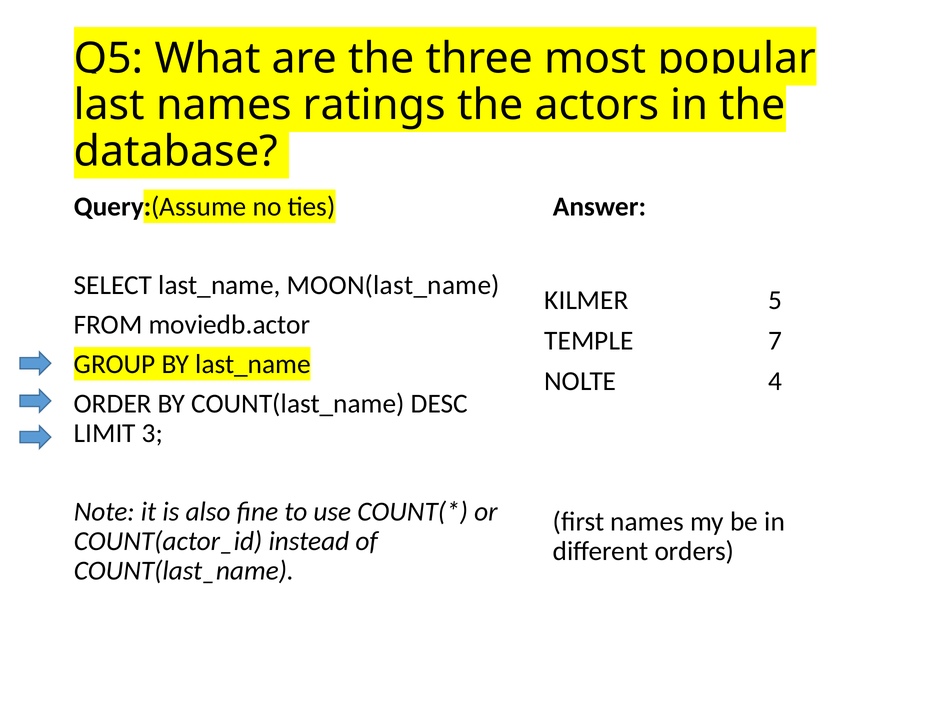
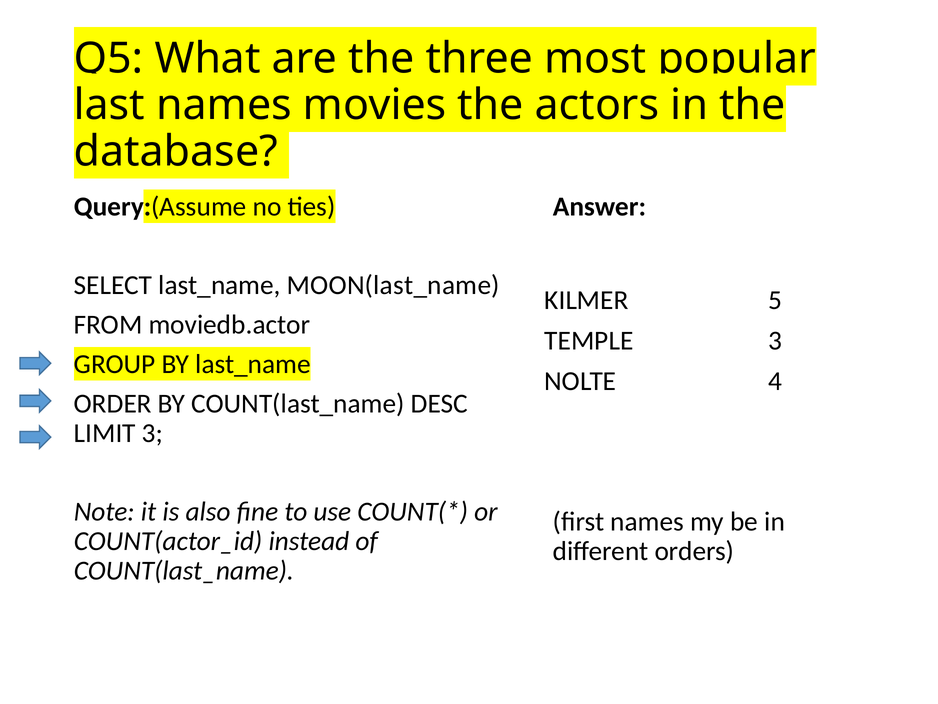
ratings: ratings -> movies
TEMPLE 7: 7 -> 3
